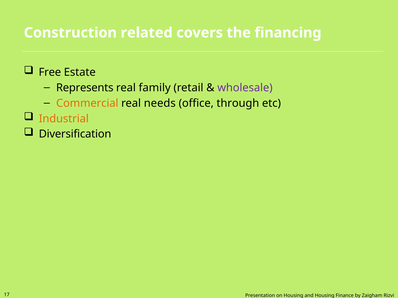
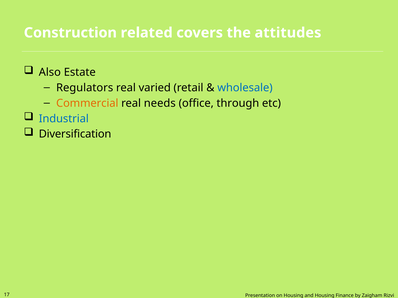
financing: financing -> attitudes
Free: Free -> Also
Represents: Represents -> Regulators
family: family -> varied
wholesale colour: purple -> blue
Industrial colour: orange -> blue
